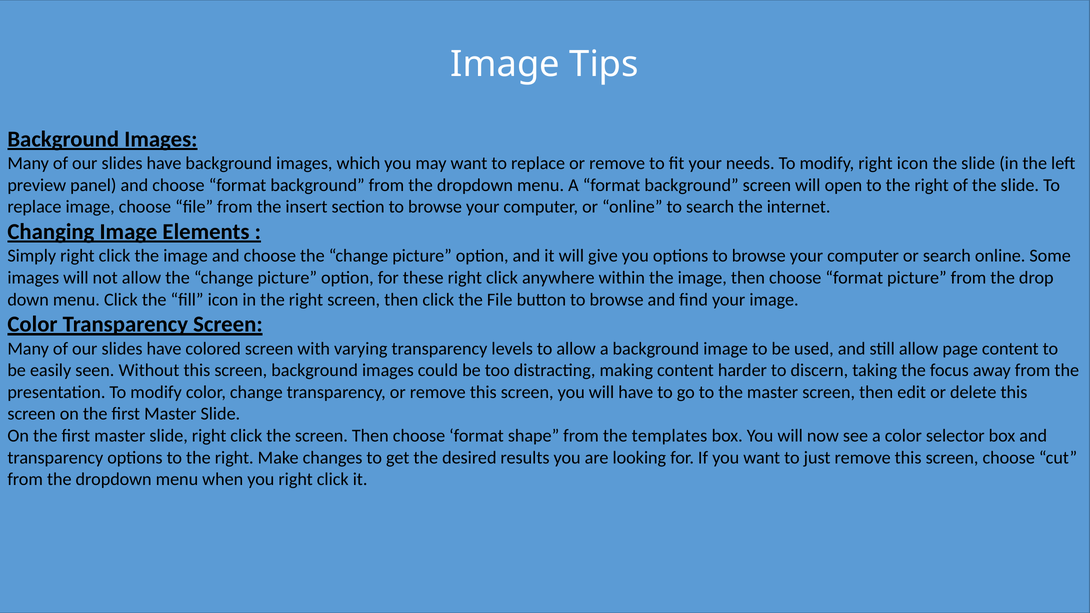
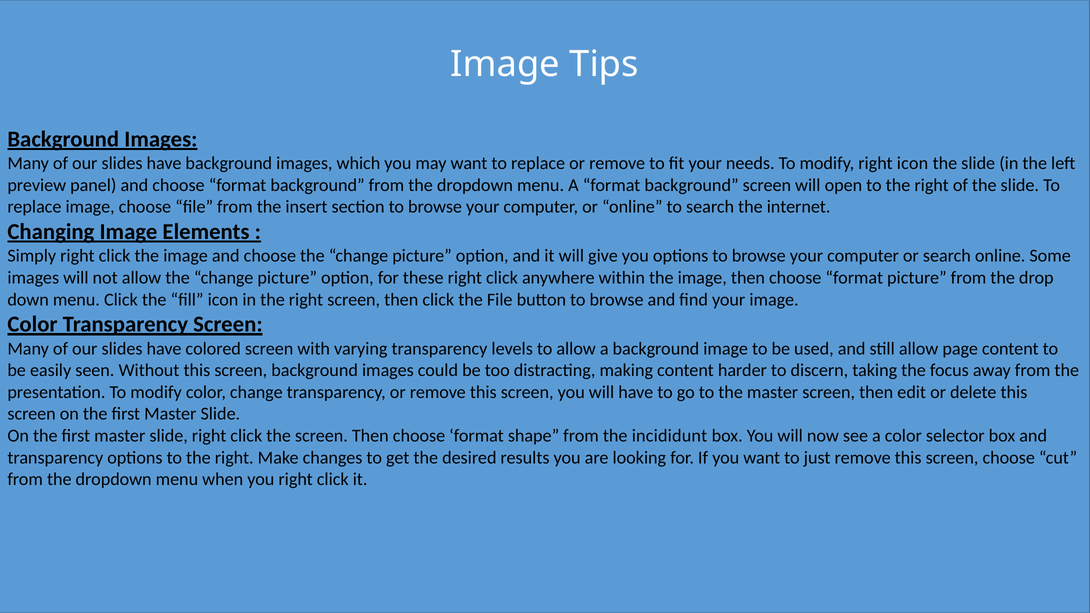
templates: templates -> incididunt
